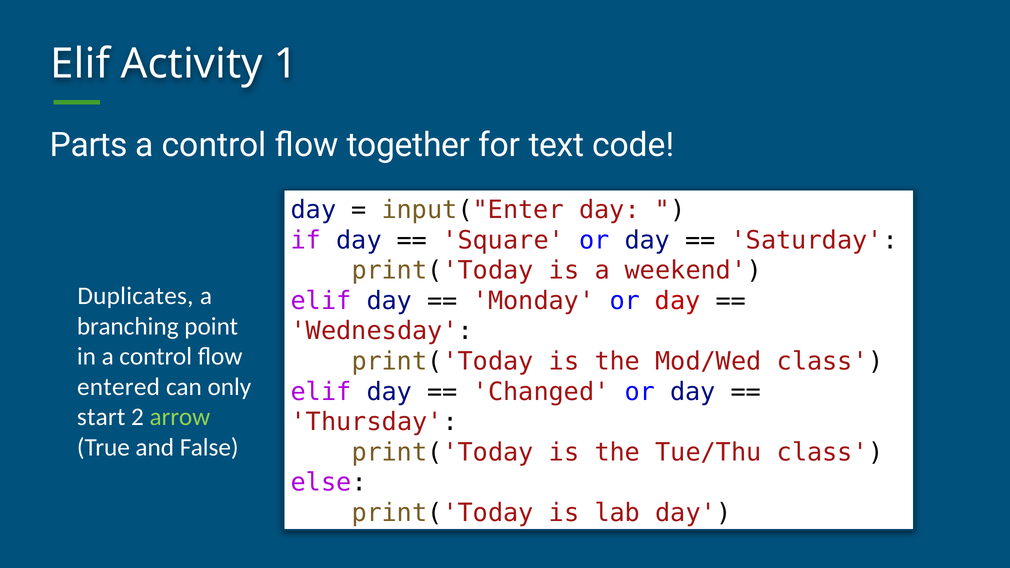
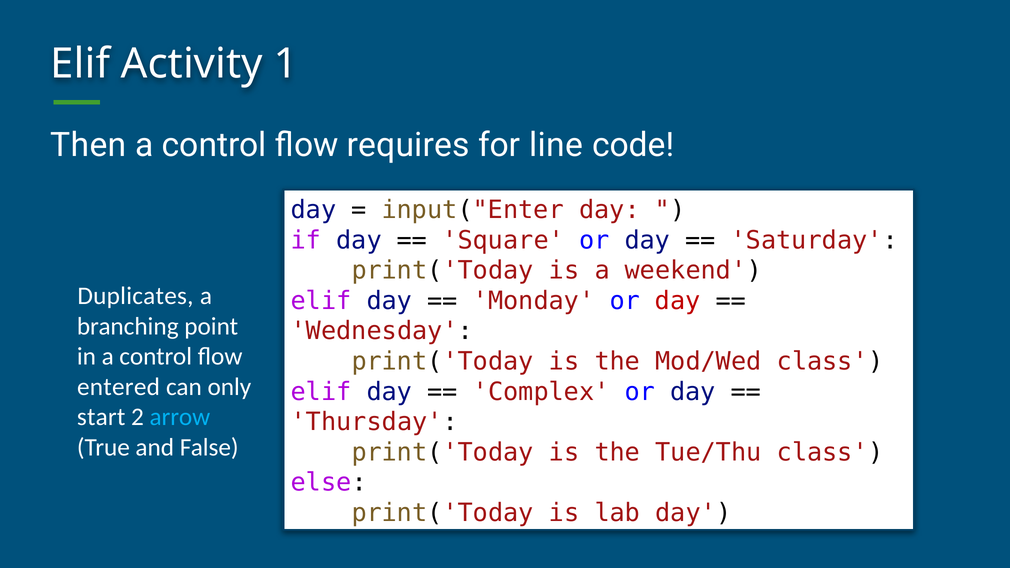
Parts: Parts -> Then
together: together -> requires
text: text -> line
Changed: Changed -> Complex
arrow colour: light green -> light blue
